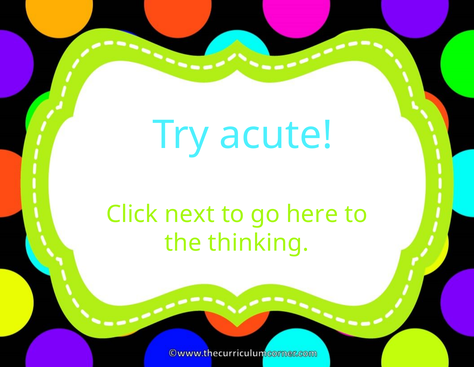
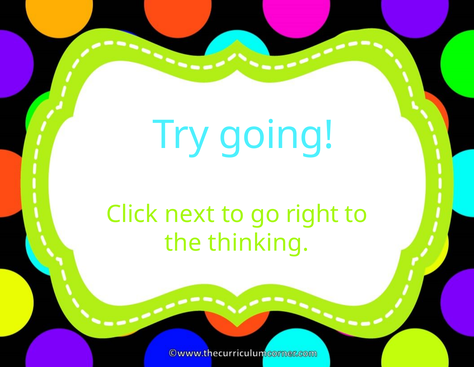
acute: acute -> going
here: here -> right
